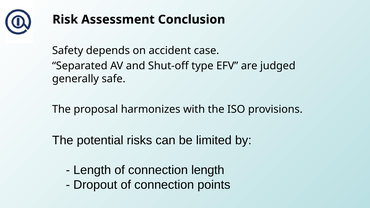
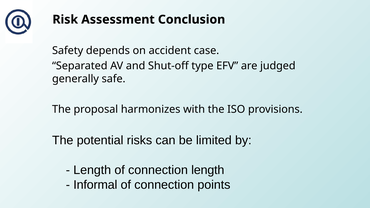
Dropout: Dropout -> Informal
